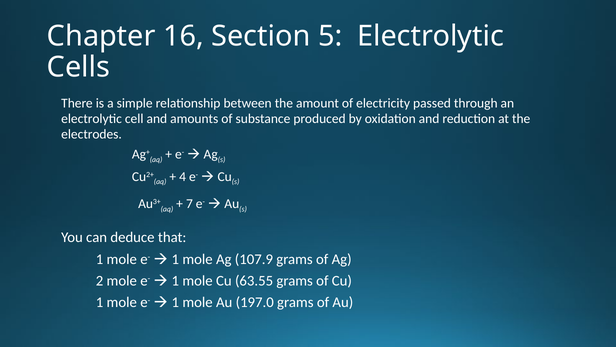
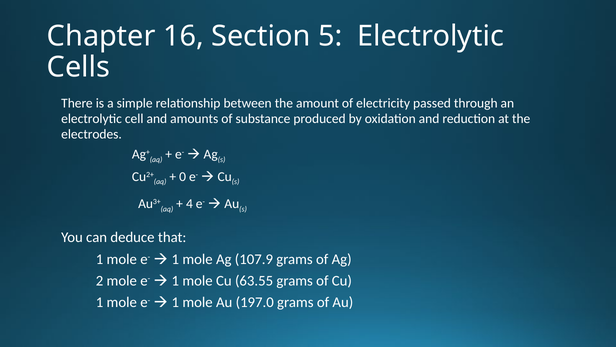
4: 4 -> 0
7: 7 -> 4
